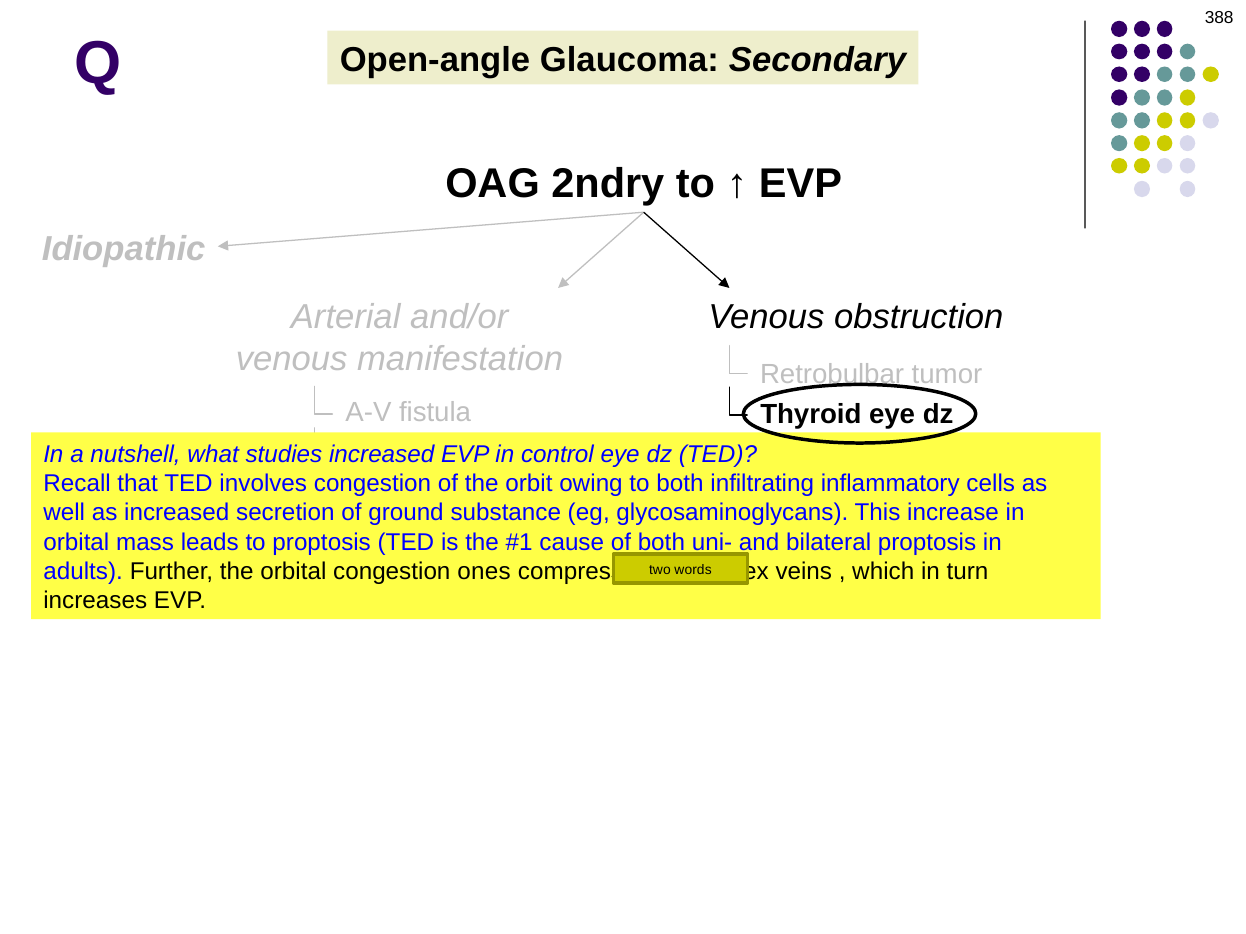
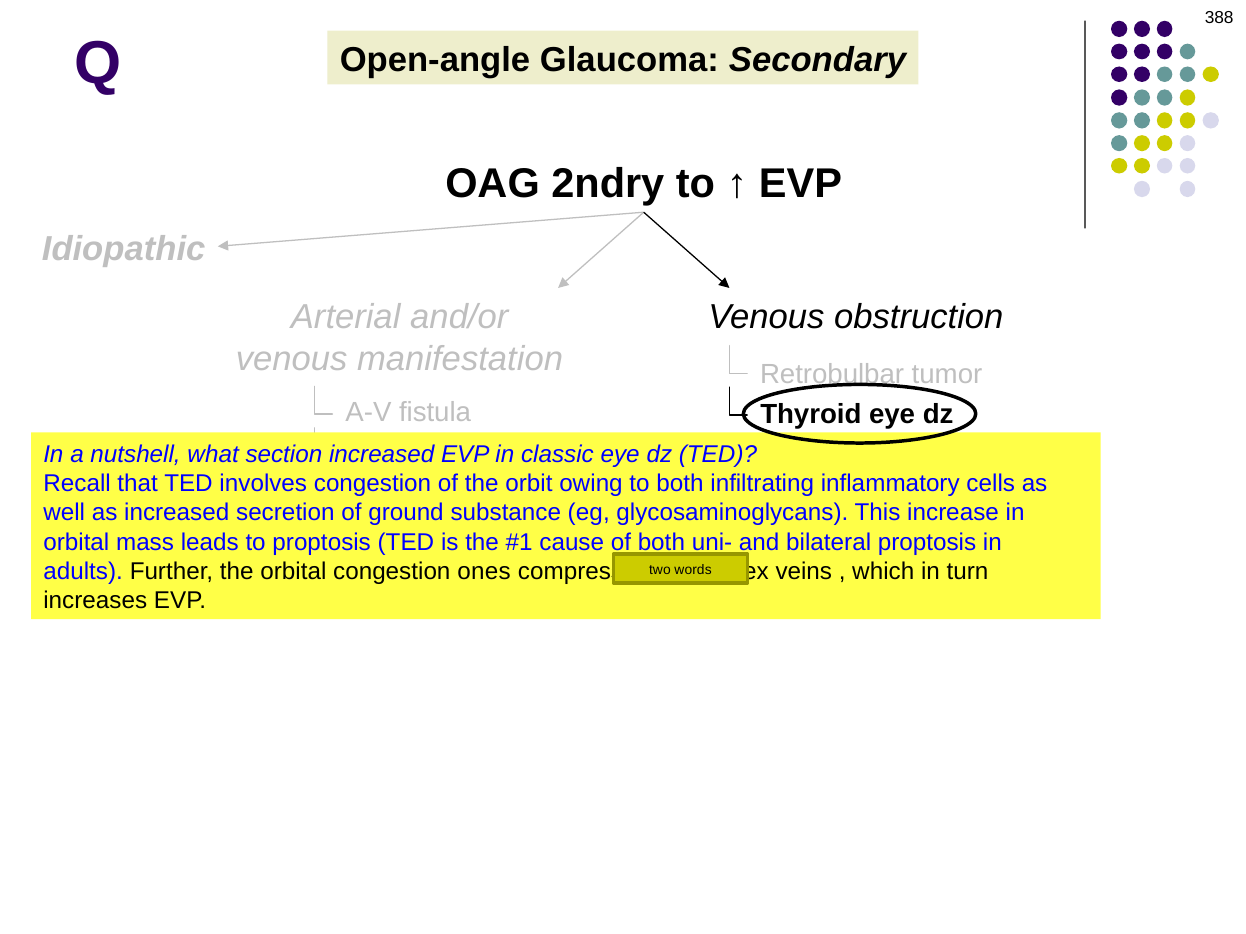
studies: studies -> section
control: control -> classic
